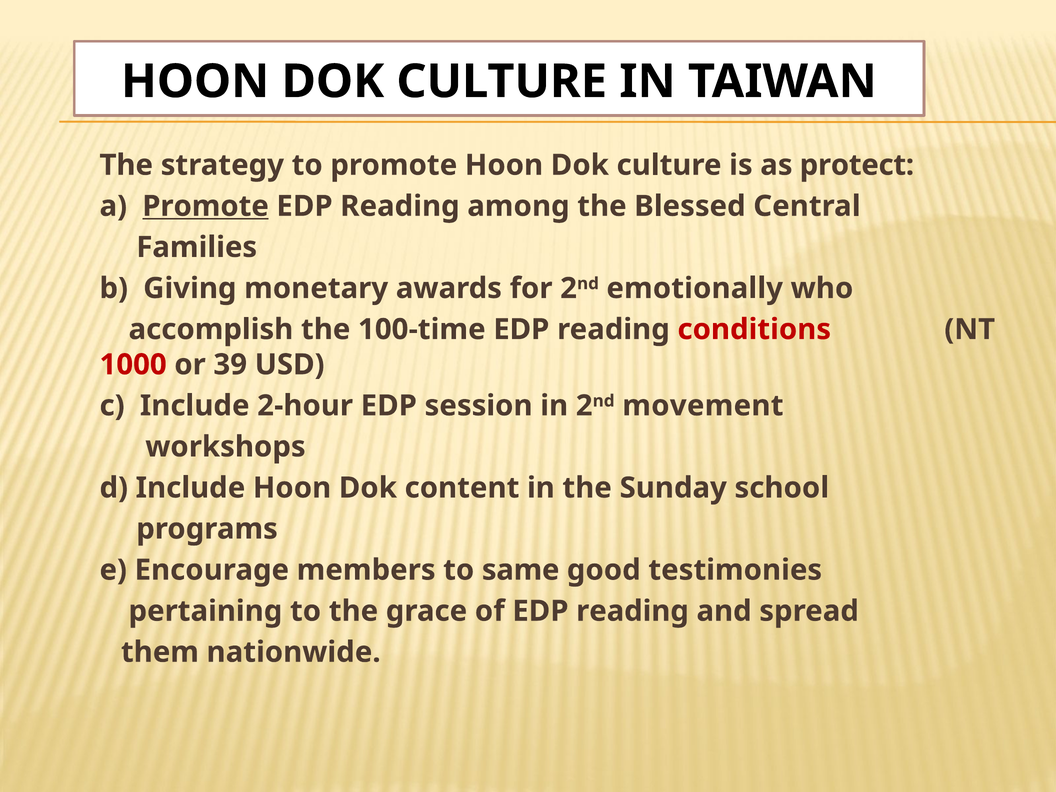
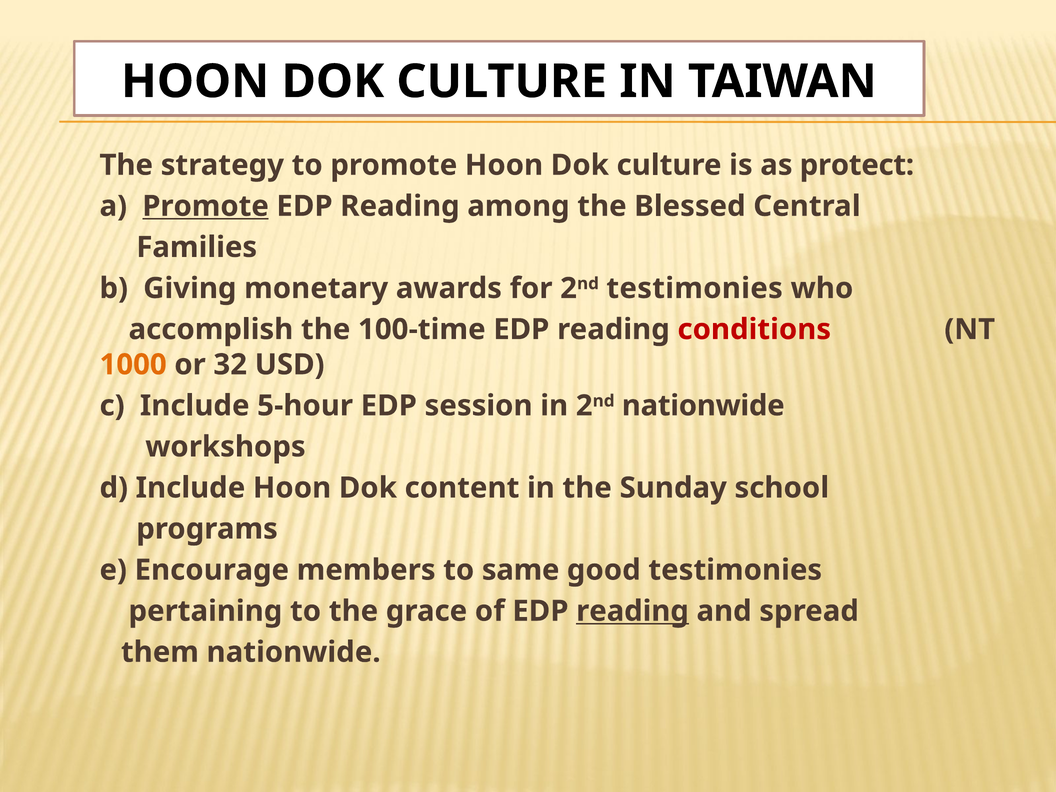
2nd emotionally: emotionally -> testimonies
1000 colour: red -> orange
39: 39 -> 32
2-hour: 2-hour -> 5-hour
2nd movement: movement -> nationwide
reading at (633, 611) underline: none -> present
